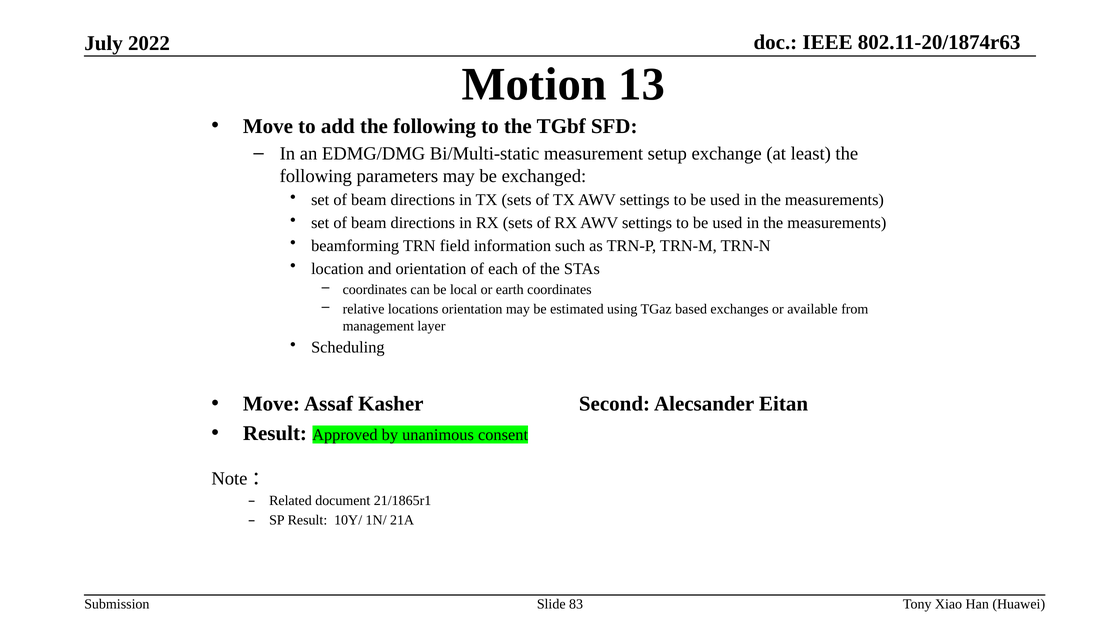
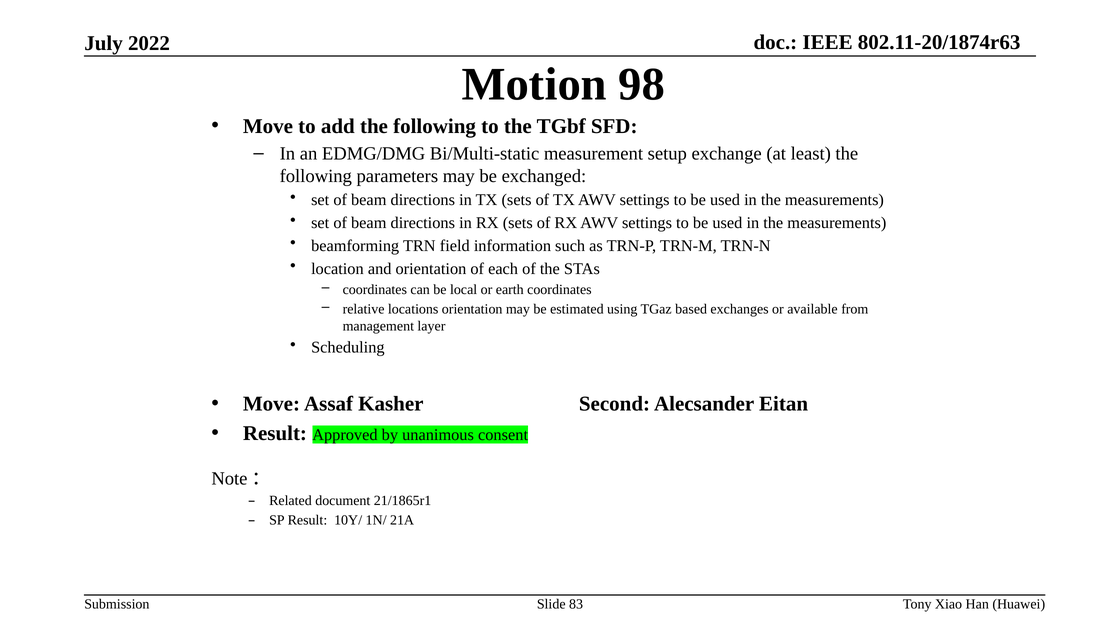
13: 13 -> 98
